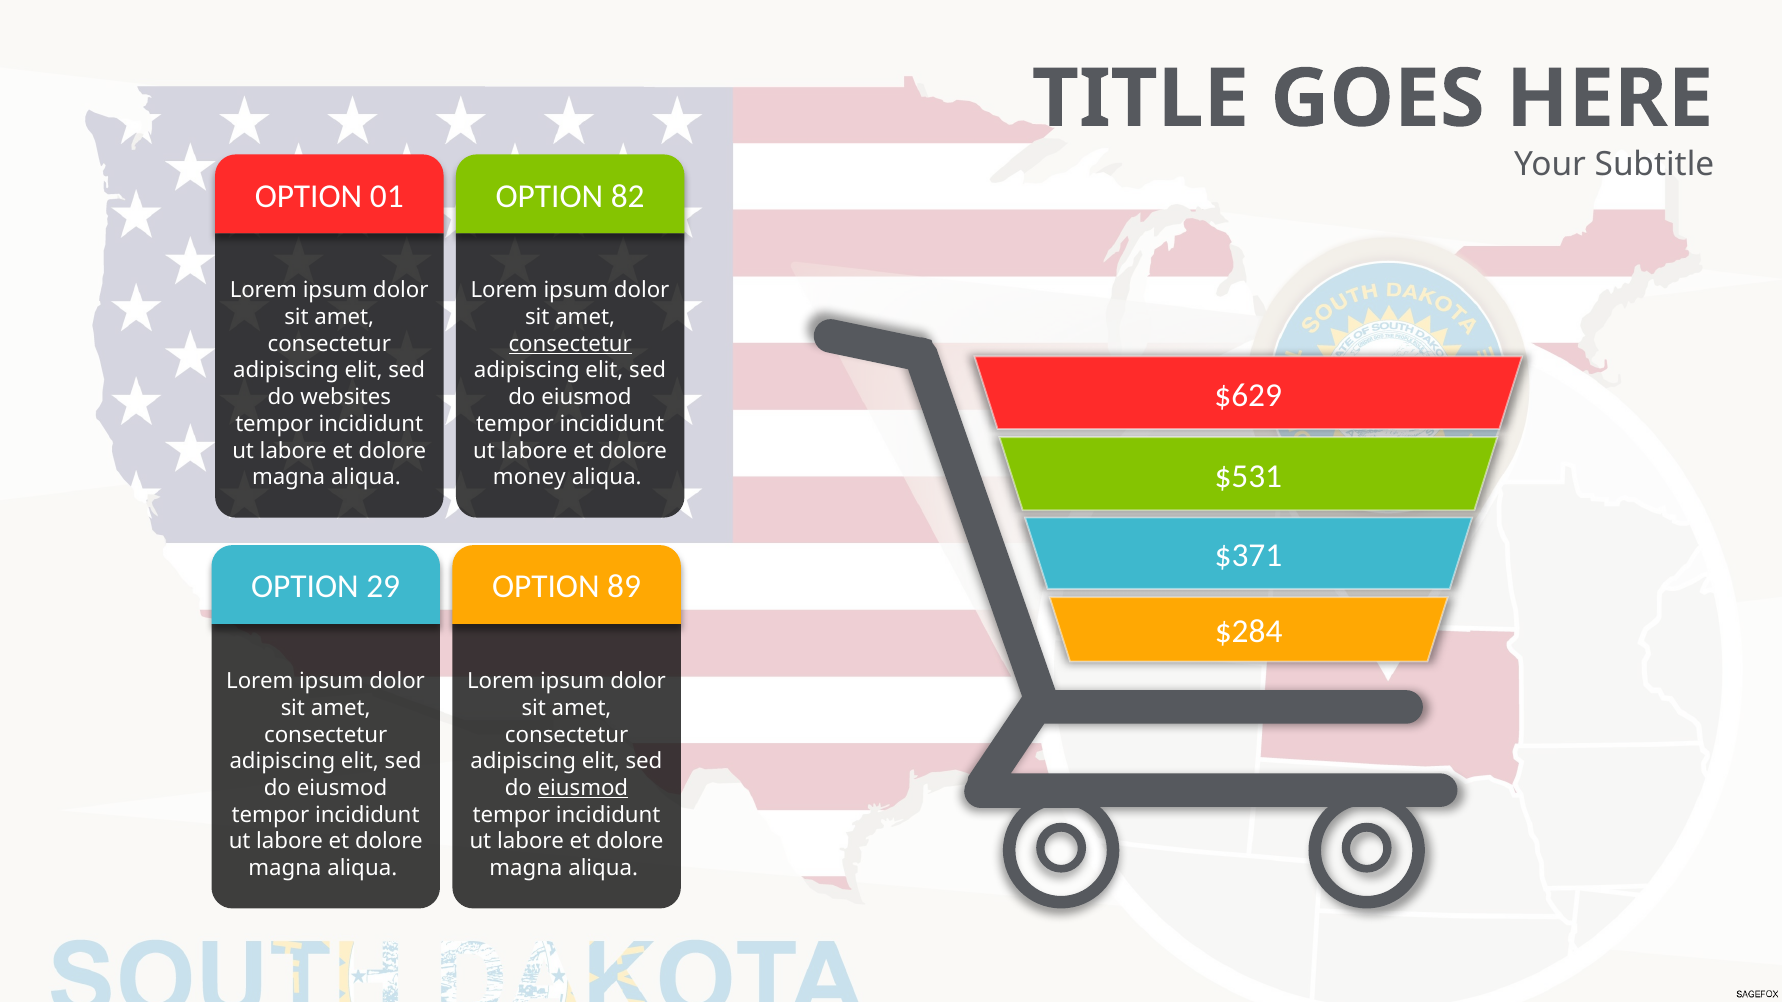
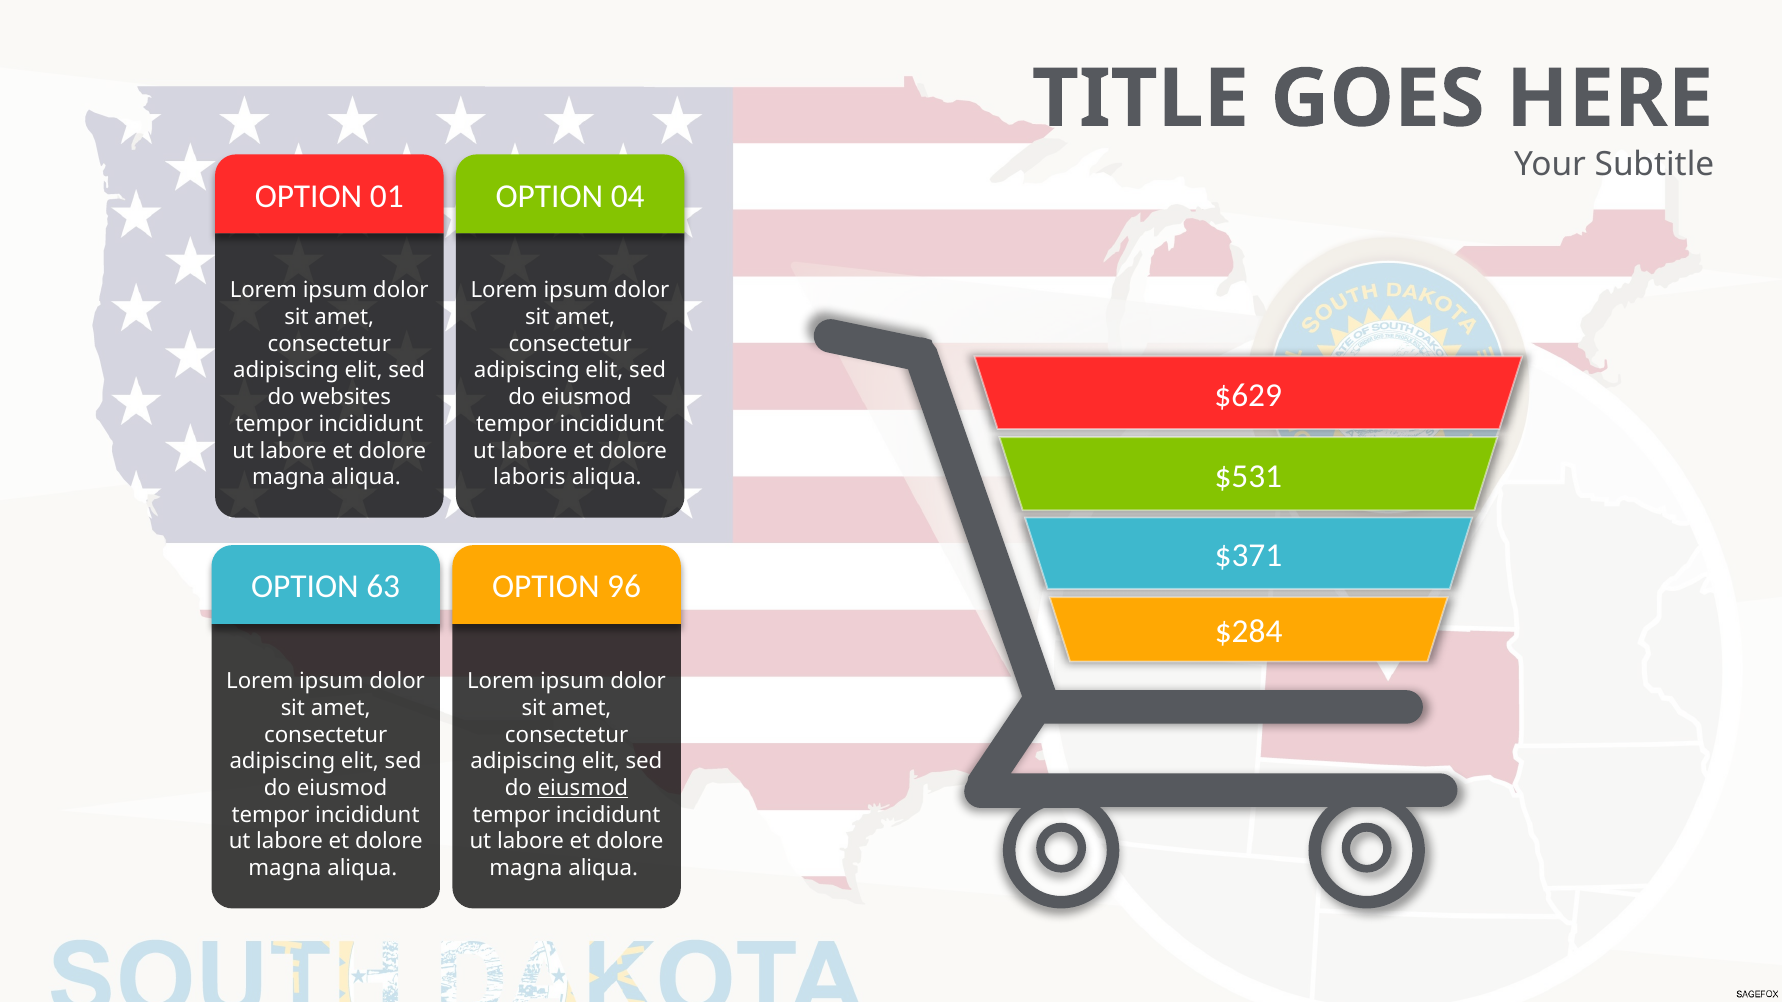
82: 82 -> 04
consectetur at (570, 344) underline: present -> none
money: money -> laboris
29: 29 -> 63
89: 89 -> 96
